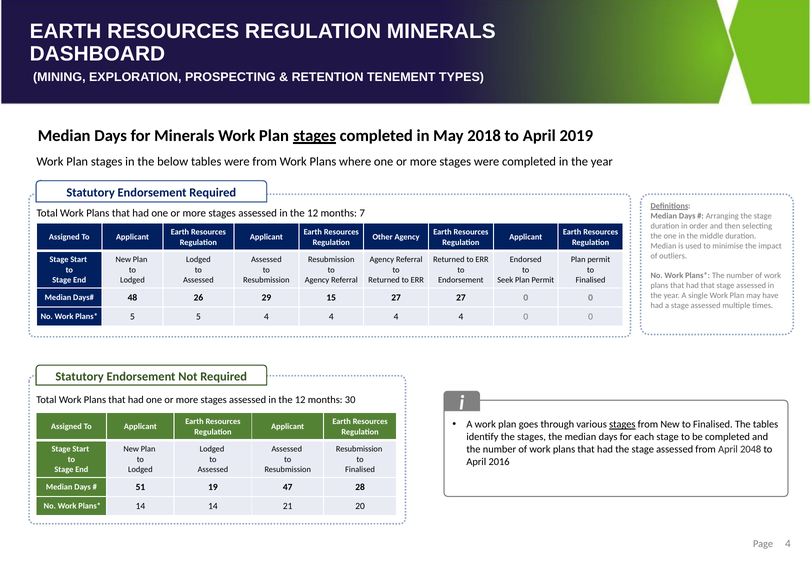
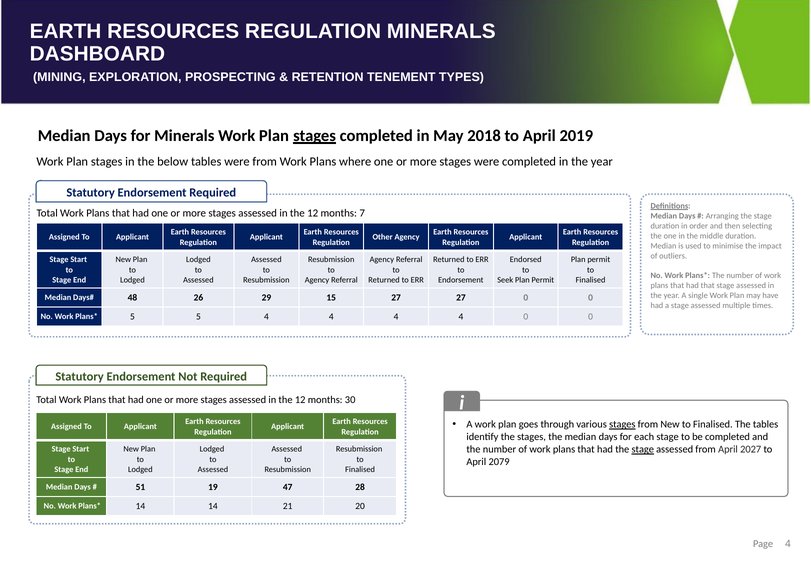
stage at (643, 449) underline: none -> present
2048: 2048 -> 2027
2016: 2016 -> 2079
